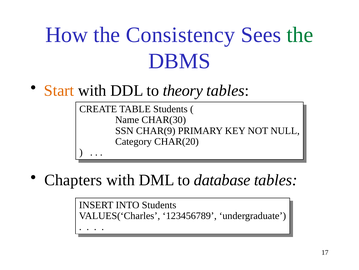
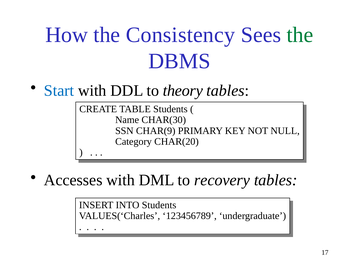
Start colour: orange -> blue
Chapters: Chapters -> Accesses
database: database -> recovery
